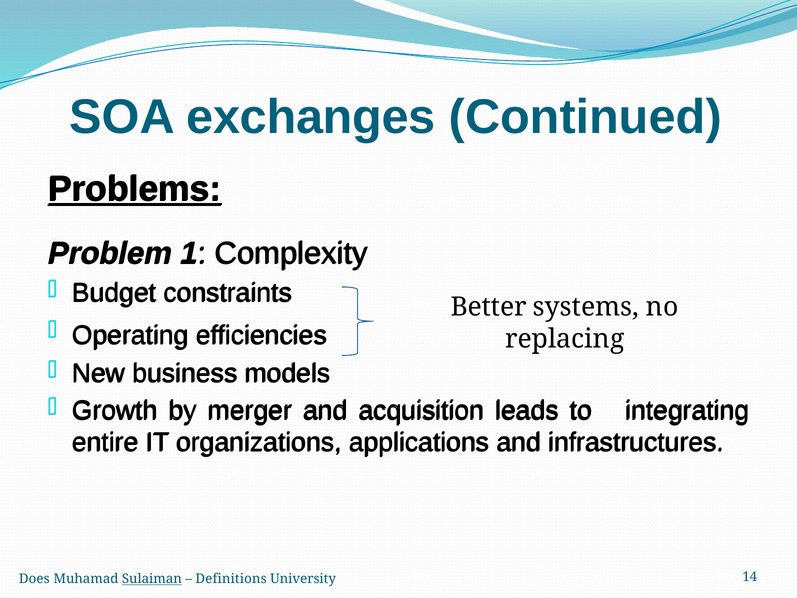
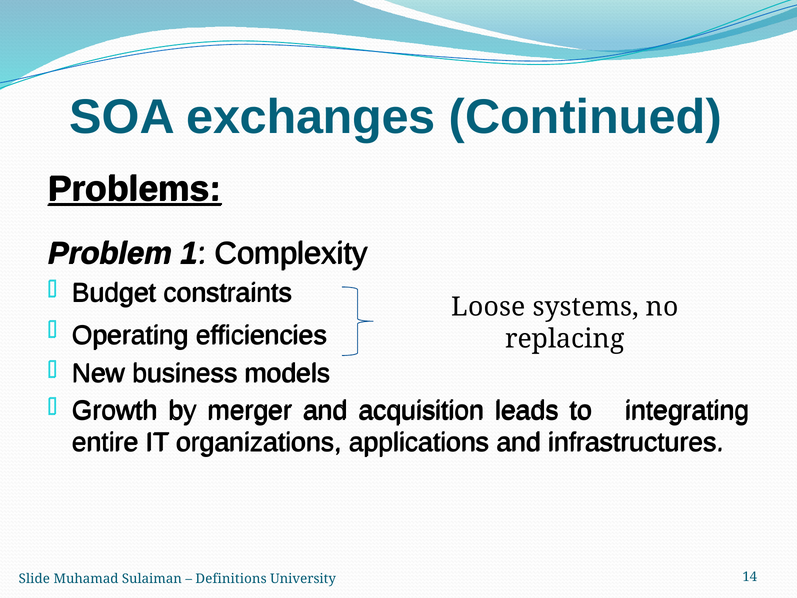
Better: Better -> Loose
Does: Does -> Slide
Sulaiman underline: present -> none
